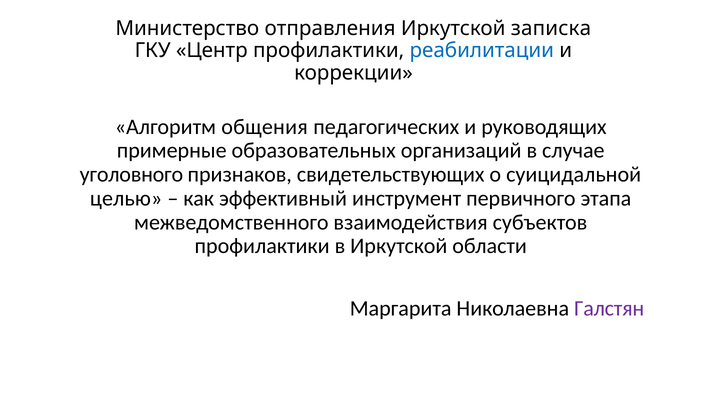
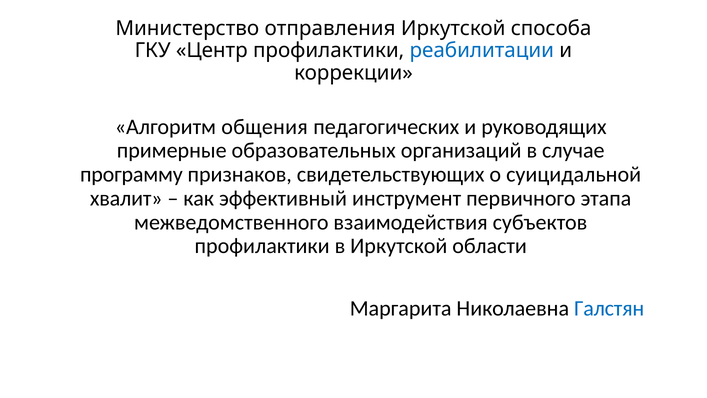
записка: записка -> способа
уголовного: уголовного -> программу
целью: целью -> хвалит
Галстян colour: purple -> blue
